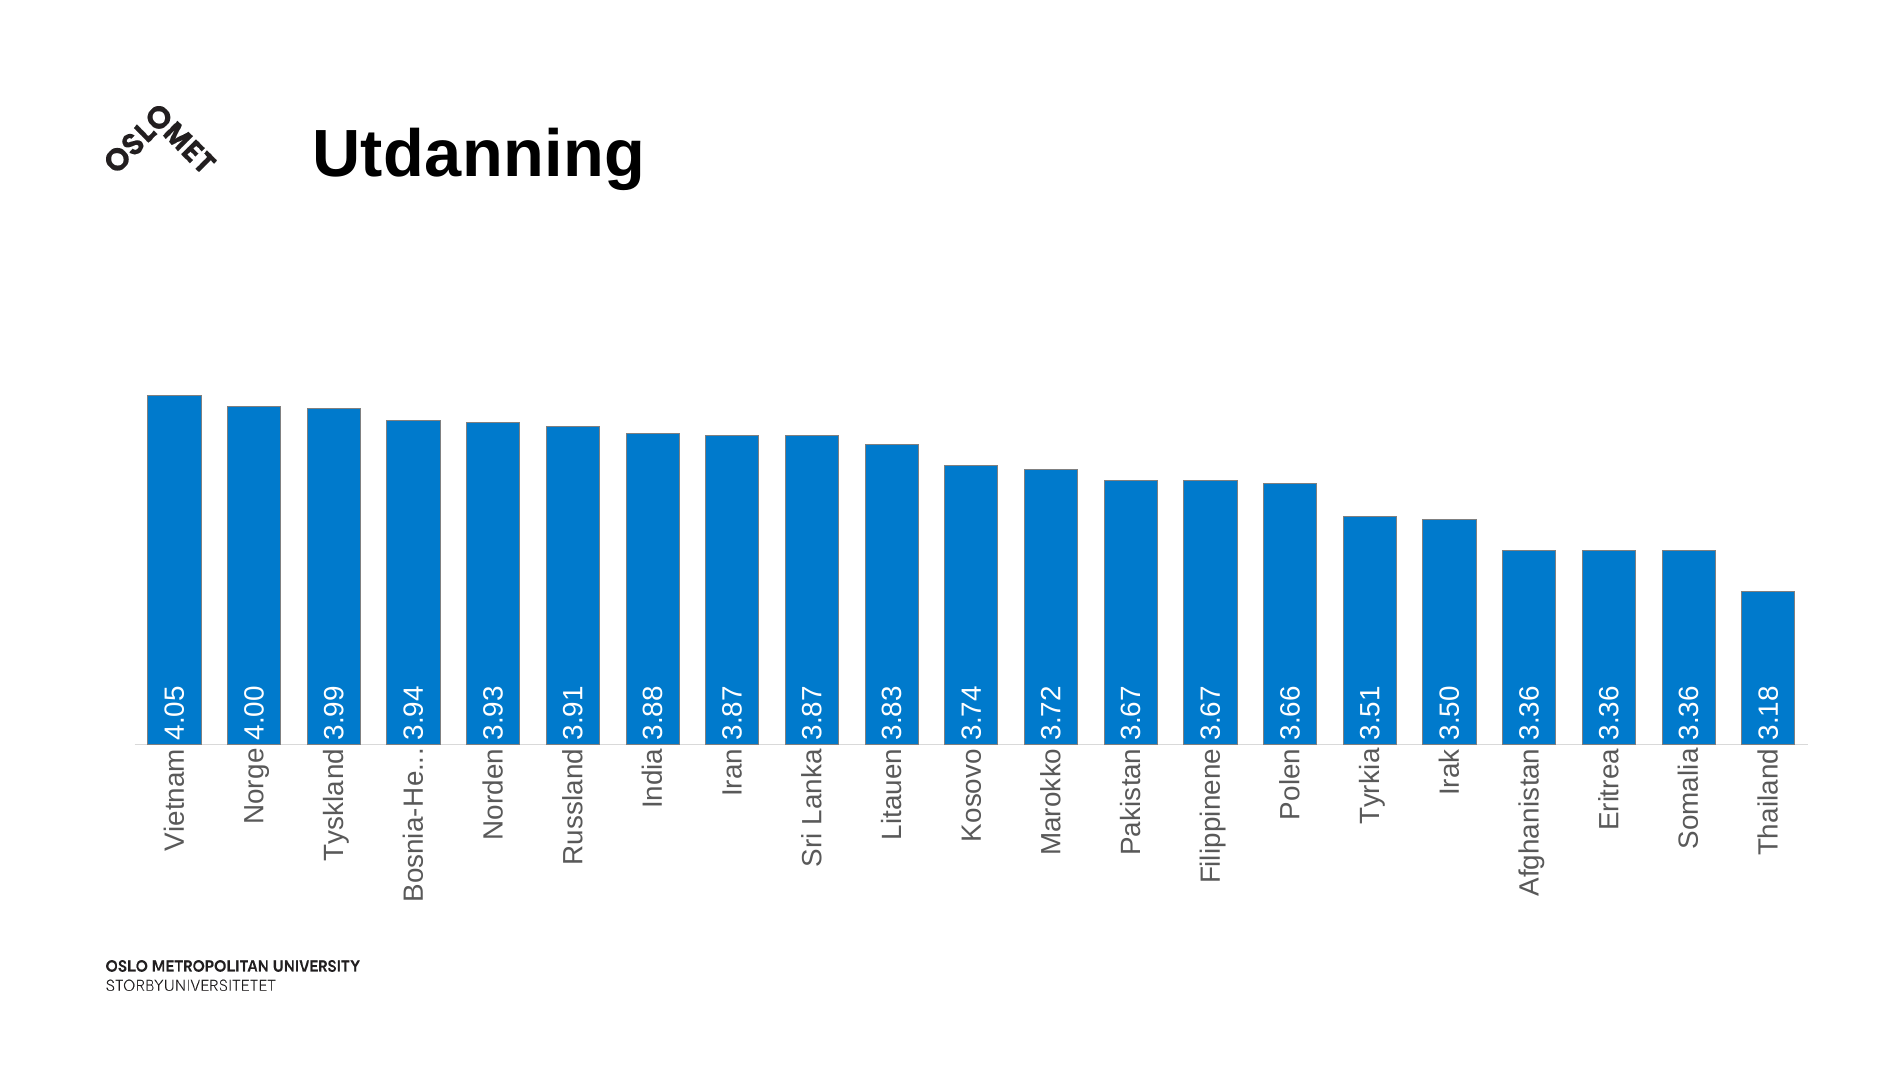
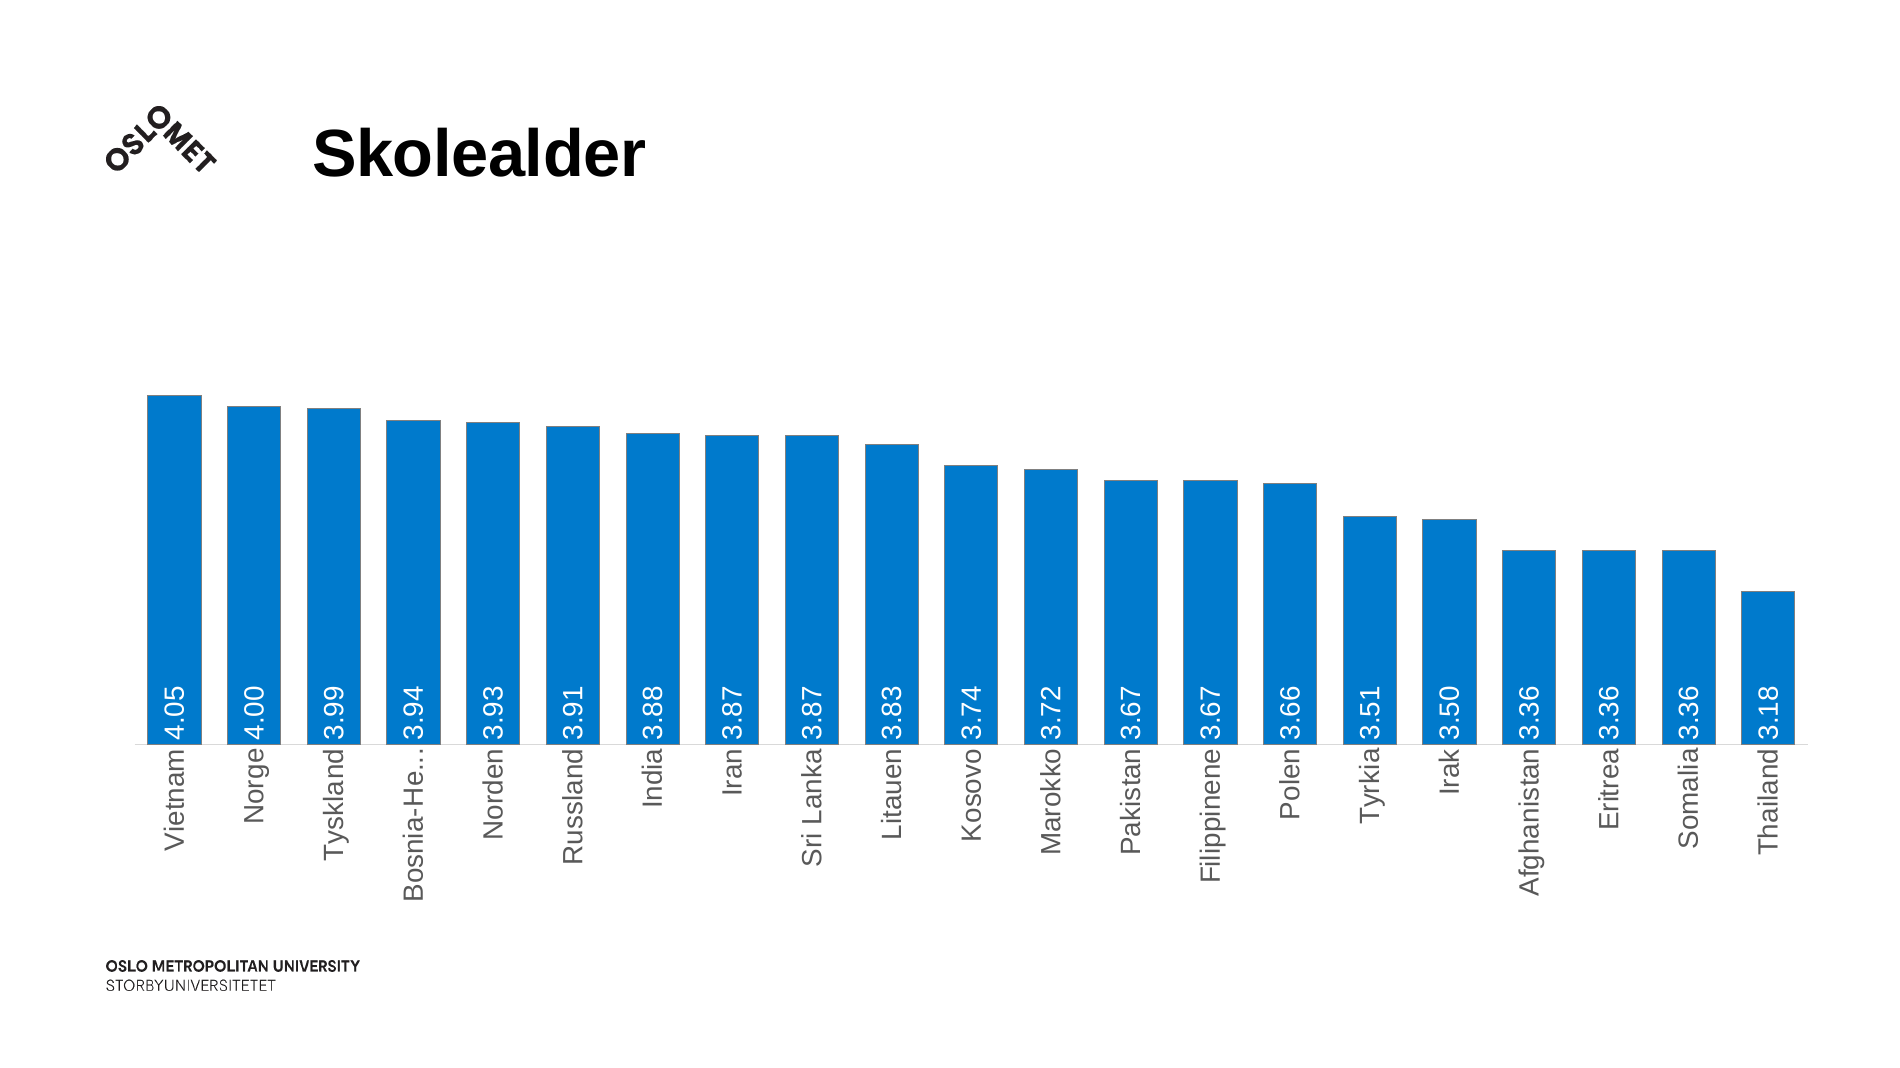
Utdanning: Utdanning -> Skolealder
